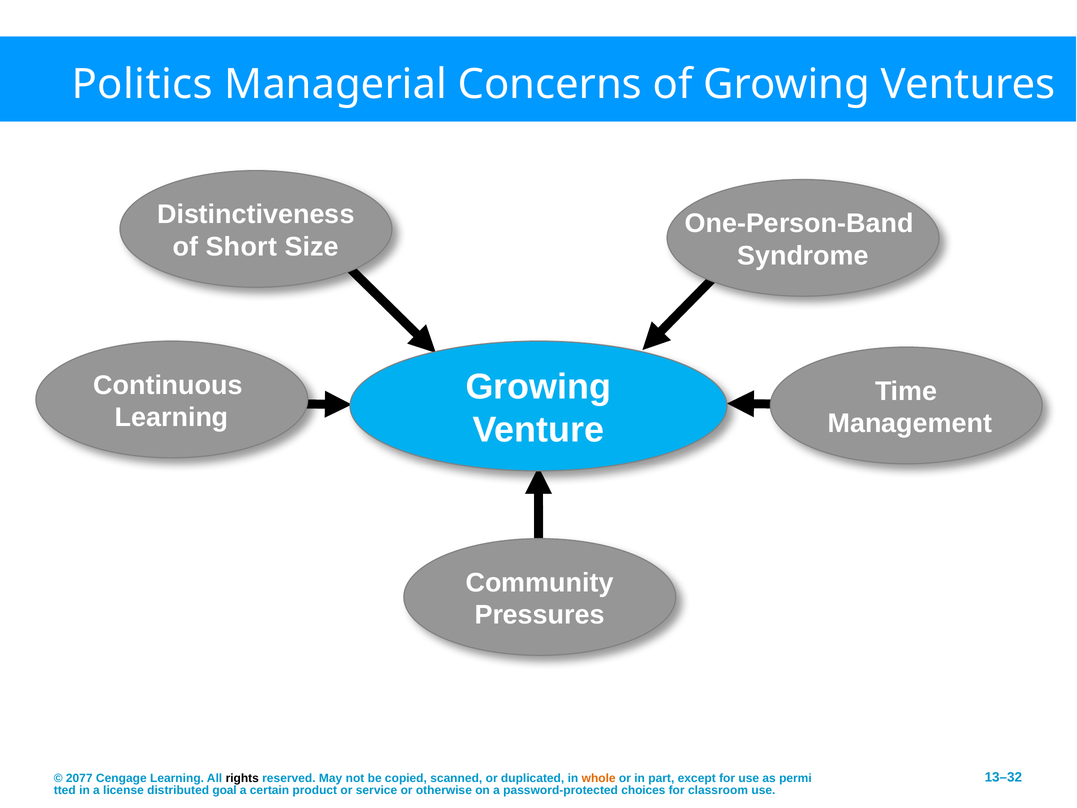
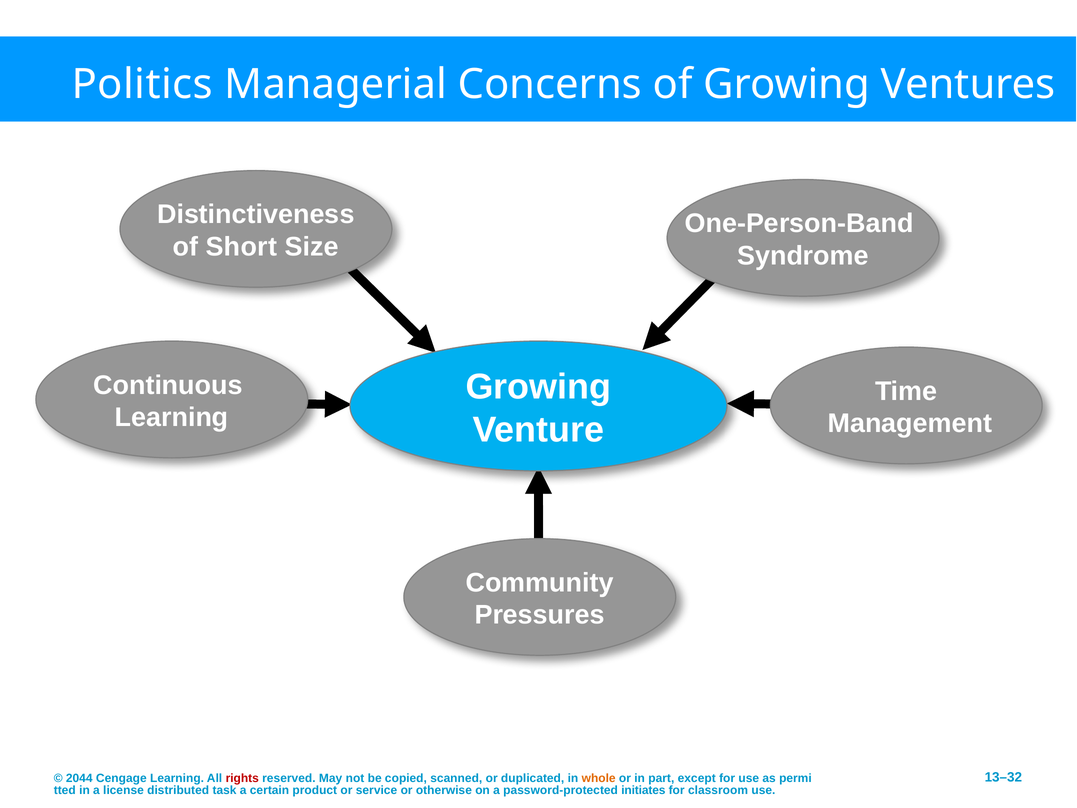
2077: 2077 -> 2044
rights colour: black -> red
goal: goal -> task
choices: choices -> initiates
